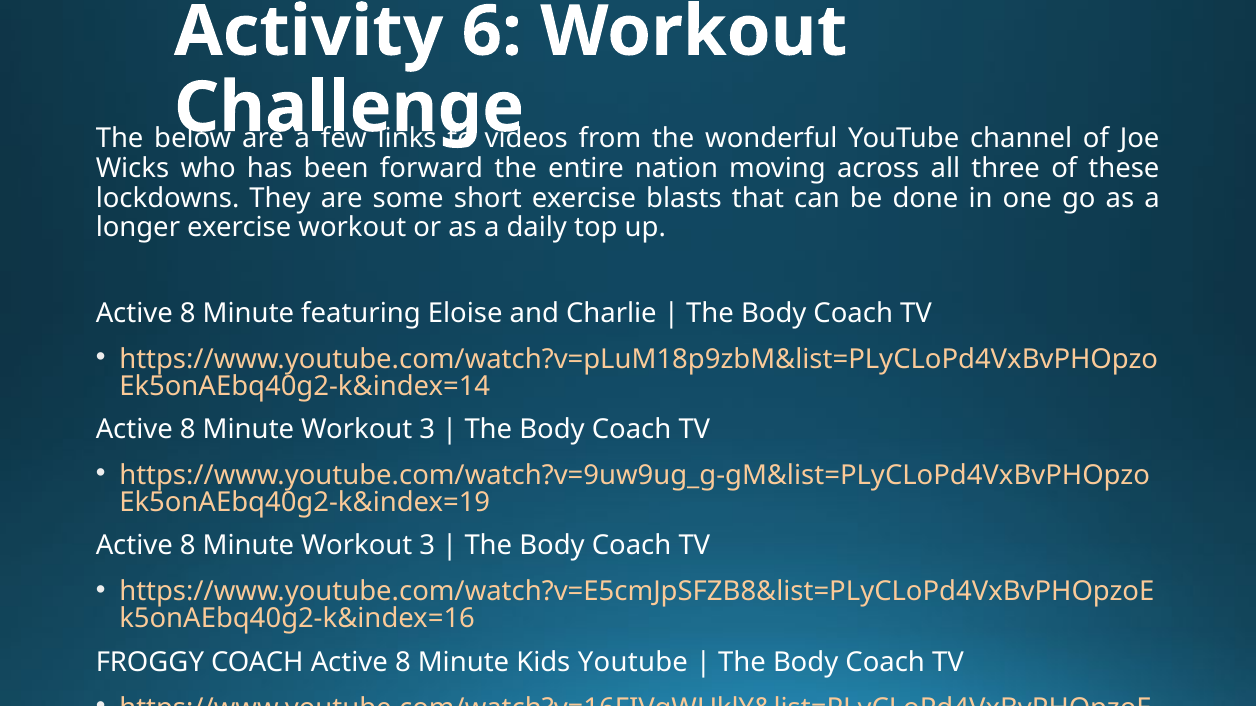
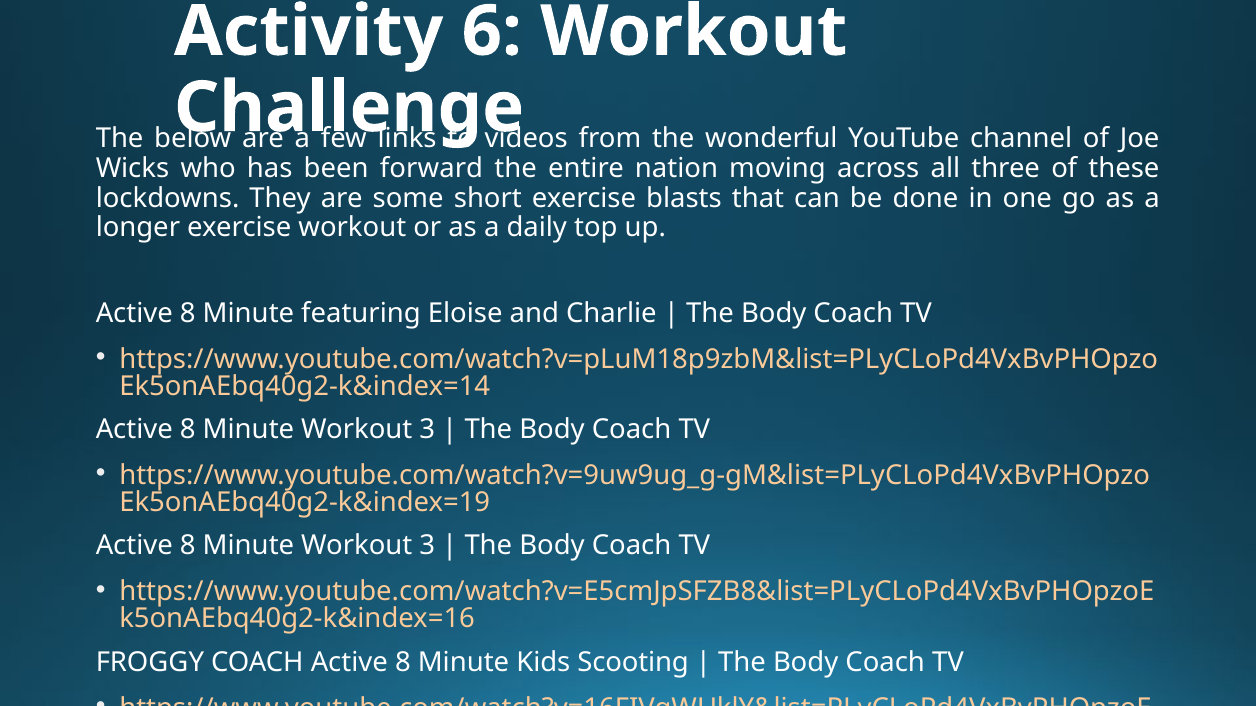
Kids Youtube: Youtube -> Scooting
